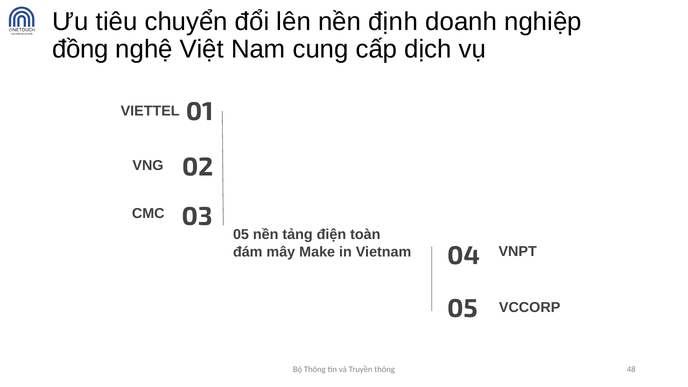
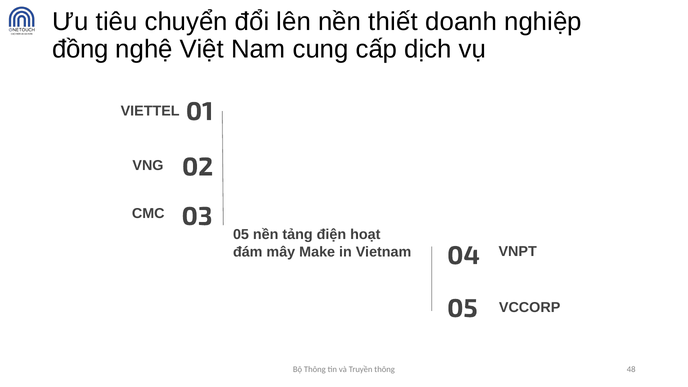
định: định -> thiết
toàn: toàn -> hoạt
